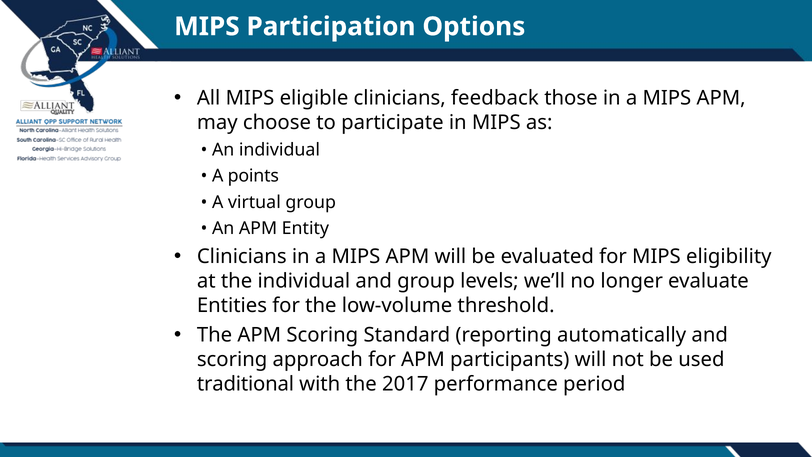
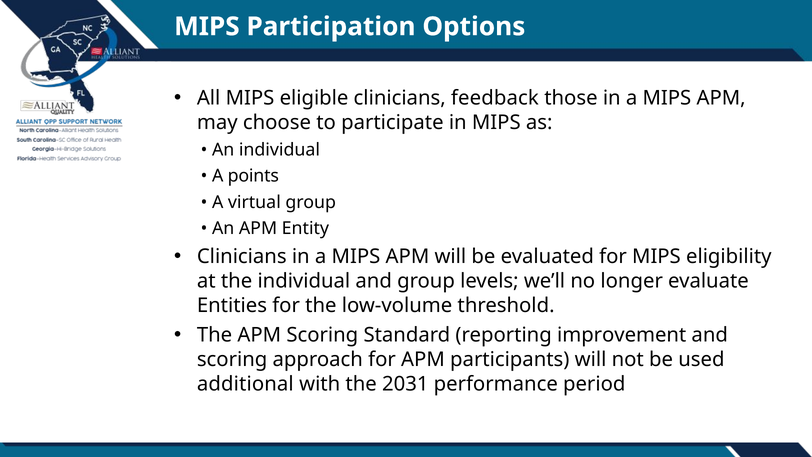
automatically: automatically -> improvement
traditional: traditional -> additional
2017: 2017 -> 2031
